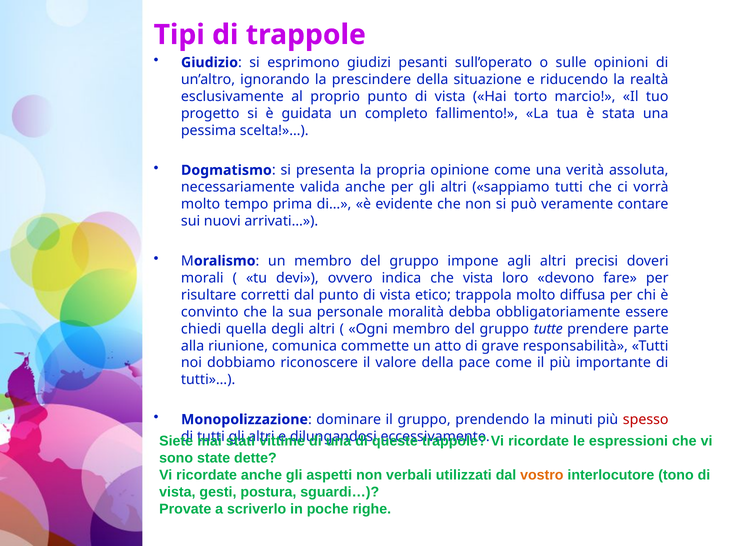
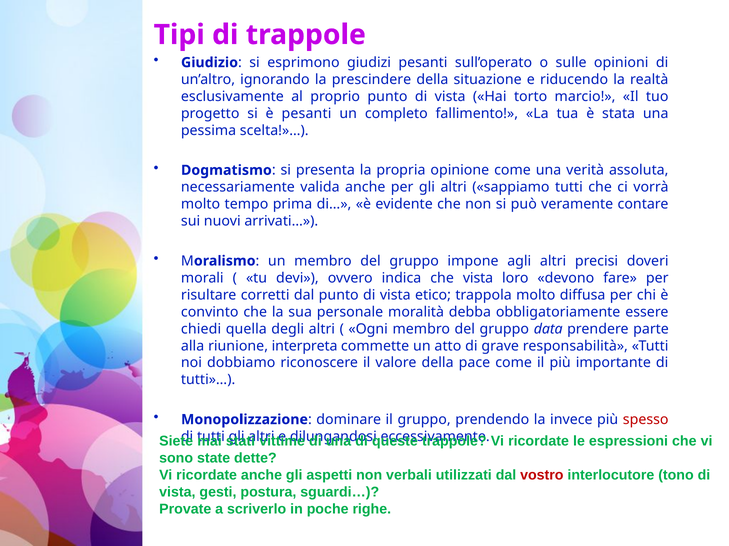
è guidata: guidata -> pesanti
tutte: tutte -> data
comunica: comunica -> interpreta
minuti: minuti -> invece
vostro colour: orange -> red
